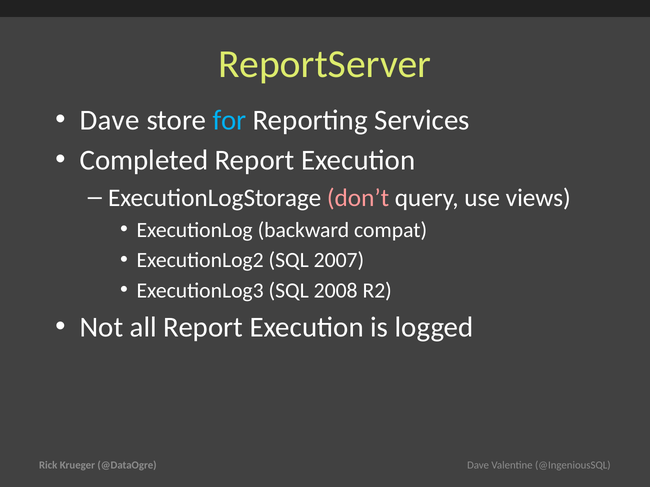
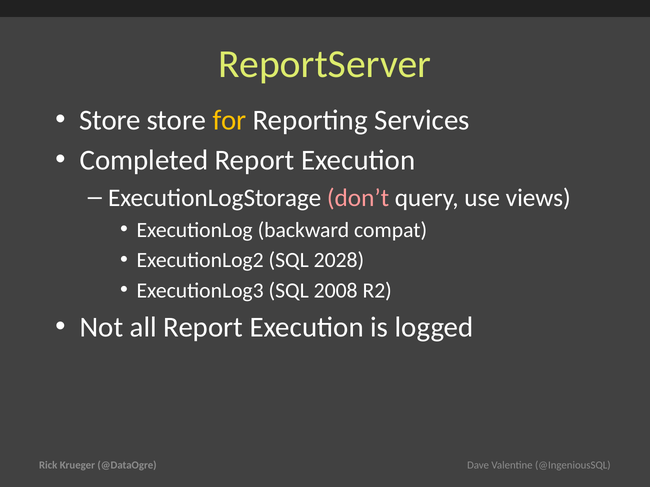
Dave at (110, 120): Dave -> Store
for colour: light blue -> yellow
2007: 2007 -> 2028
